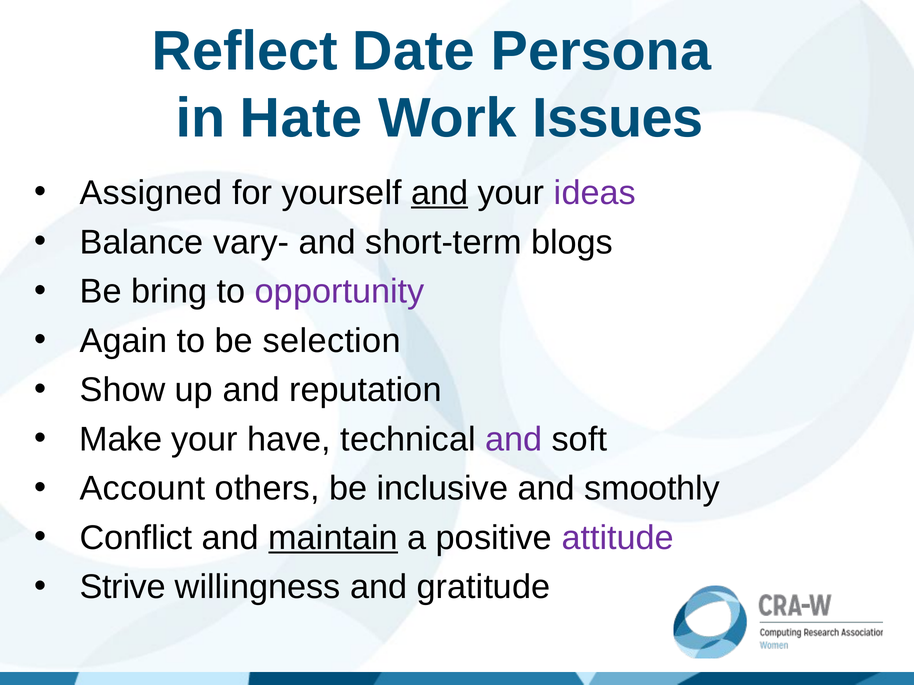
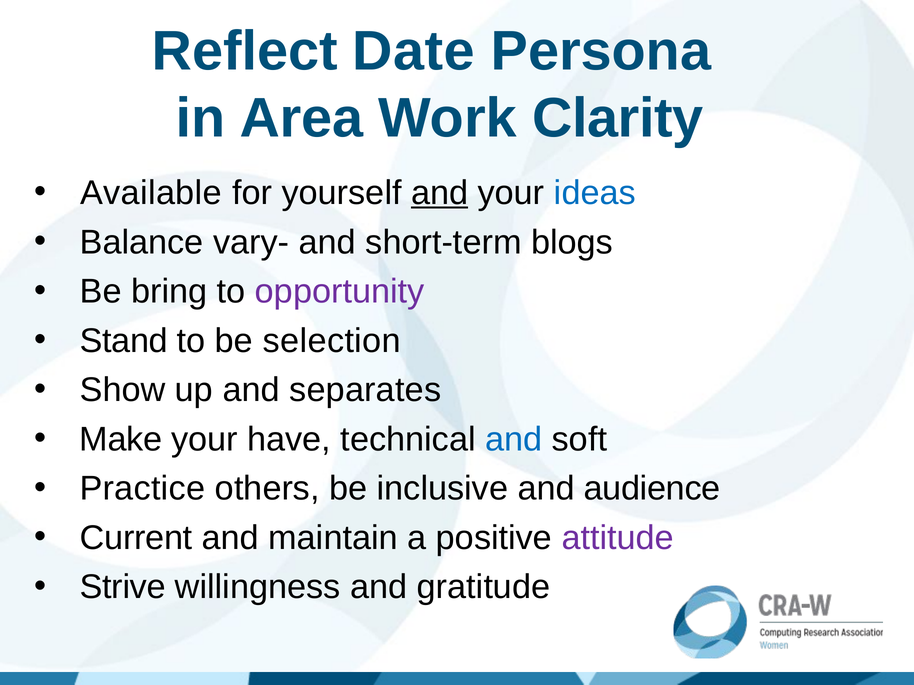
Hate: Hate -> Area
Issues: Issues -> Clarity
Assigned: Assigned -> Available
ideas colour: purple -> blue
Again: Again -> Stand
reputation: reputation -> separates
and at (514, 440) colour: purple -> blue
Account: Account -> Practice
smoothly: smoothly -> audience
Conflict: Conflict -> Current
maintain underline: present -> none
